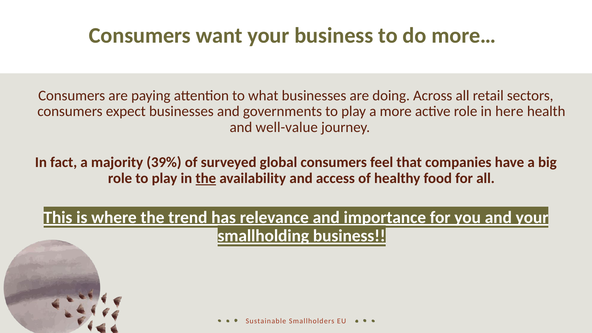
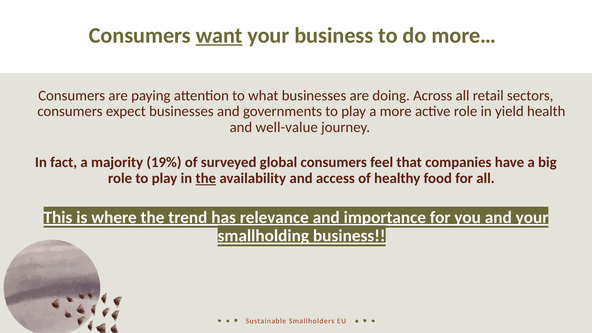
want underline: none -> present
here: here -> yield
39%: 39% -> 19%
